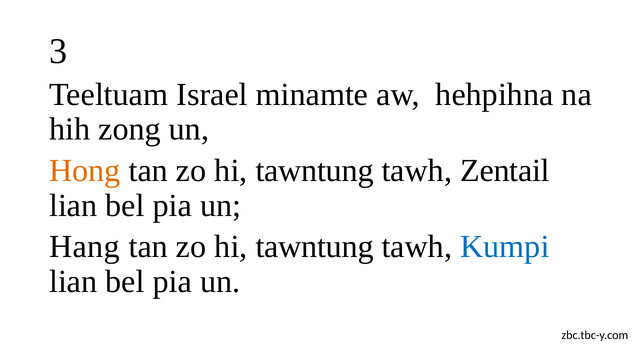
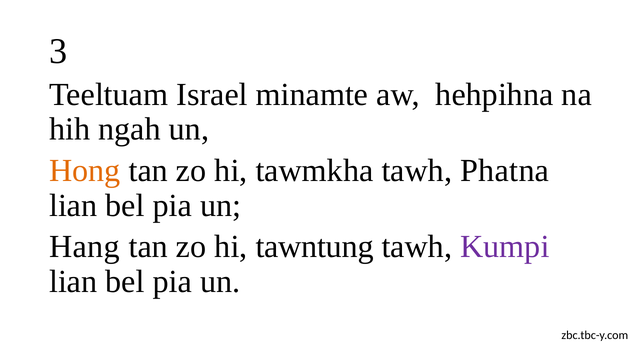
zong: zong -> ngah
tawntung at (315, 171): tawntung -> tawmkha
Zentail: Zentail -> Phatna
Kumpi colour: blue -> purple
